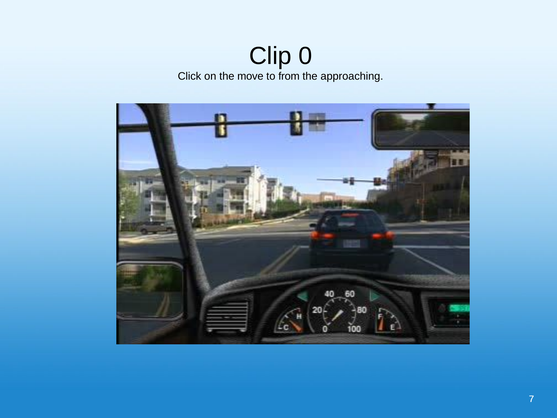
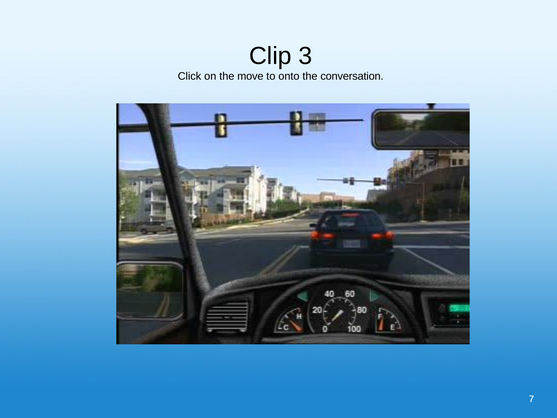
0: 0 -> 3
from: from -> onto
approaching: approaching -> conversation
